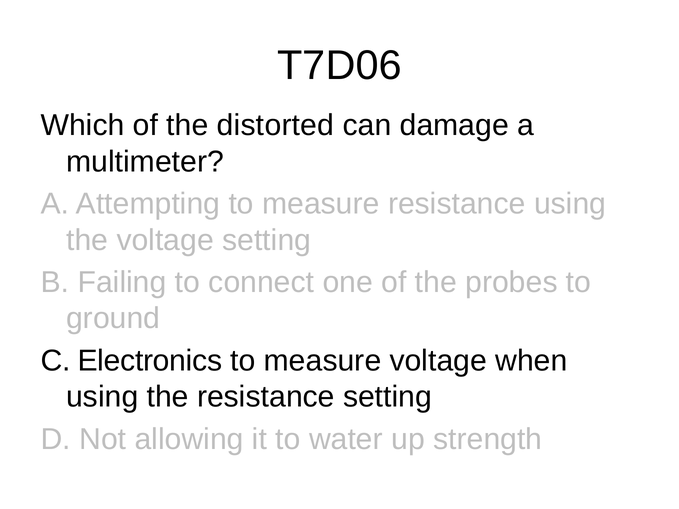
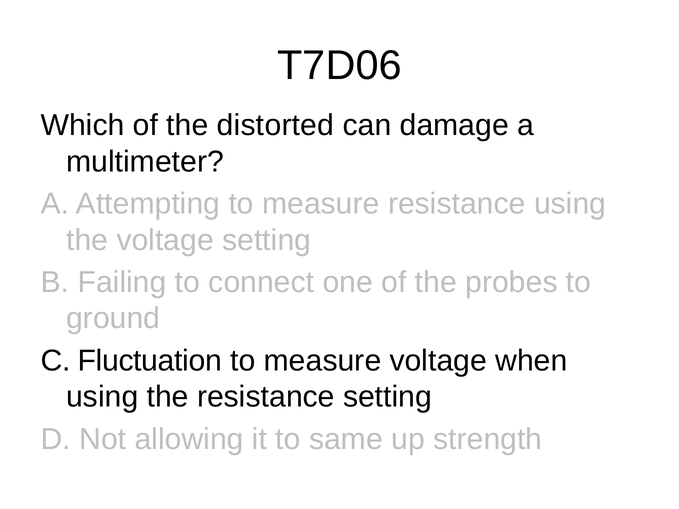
Electronics: Electronics -> Fluctuation
water: water -> same
